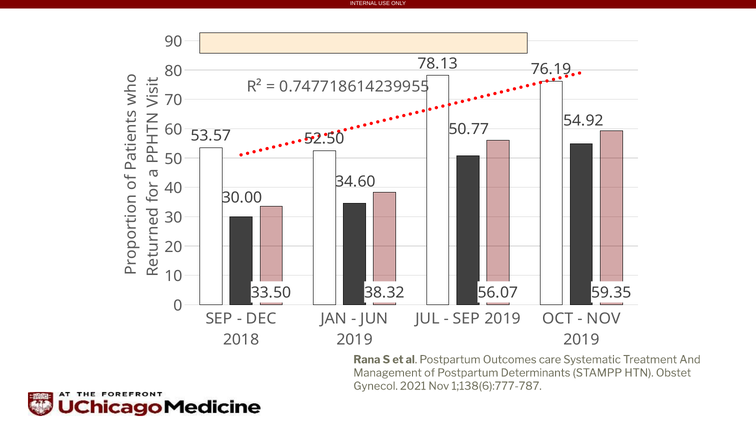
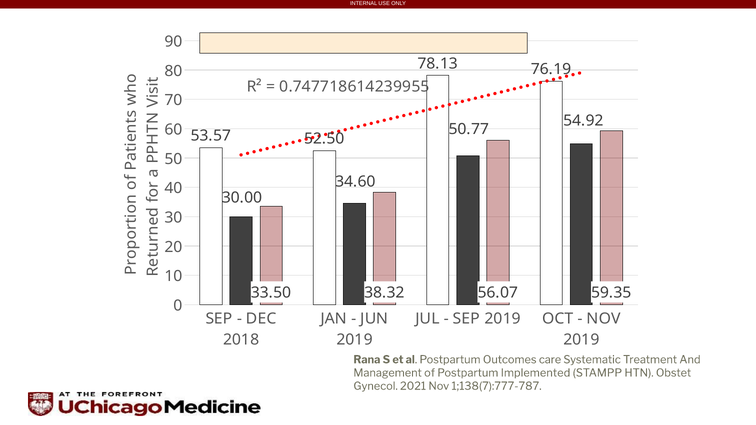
Determinants: Determinants -> Implemented
1;138(6):777-787: 1;138(6):777-787 -> 1;138(7):777-787
